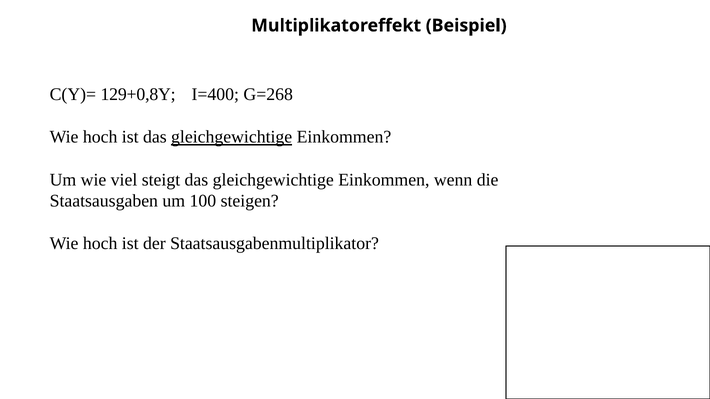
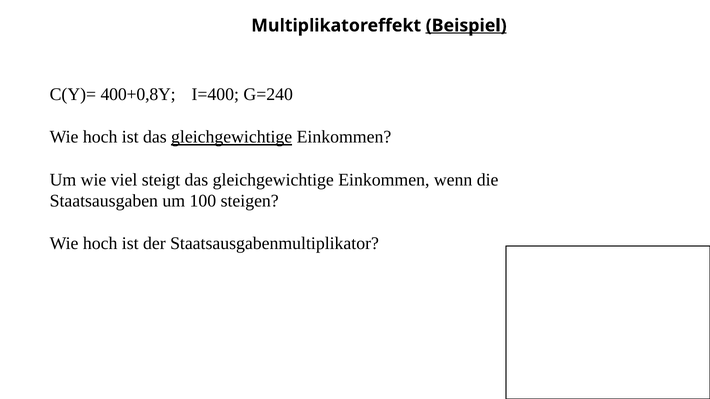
Beispiel underline: none -> present
129+0,8Y: 129+0,8Y -> 400+0,8Y
G=268: G=268 -> G=240
